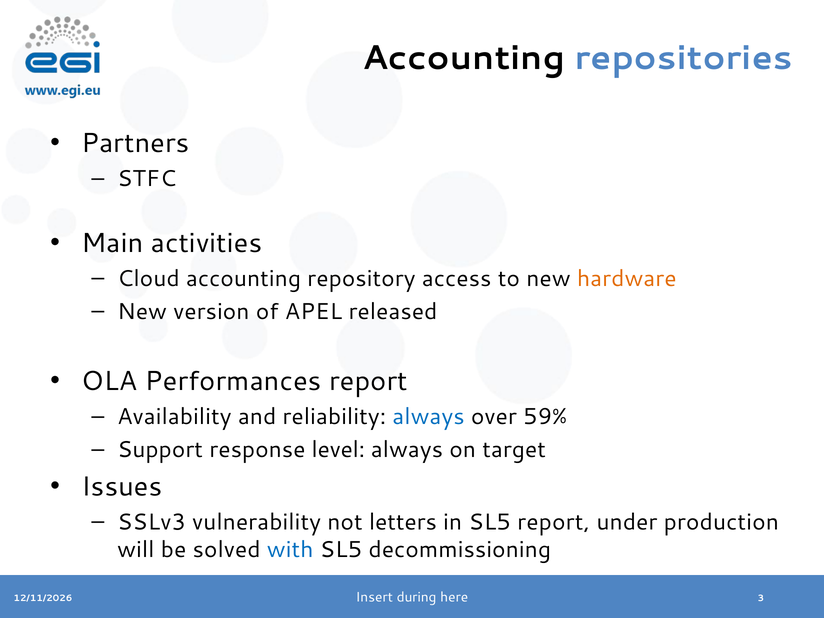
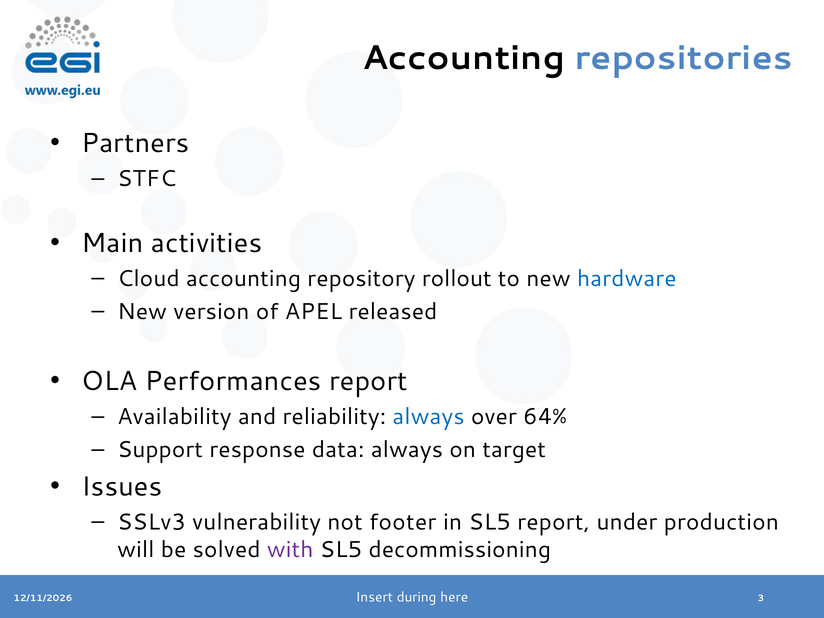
access: access -> rollout
hardware colour: orange -> blue
59%: 59% -> 64%
level: level -> data
letters: letters -> footer
with colour: blue -> purple
